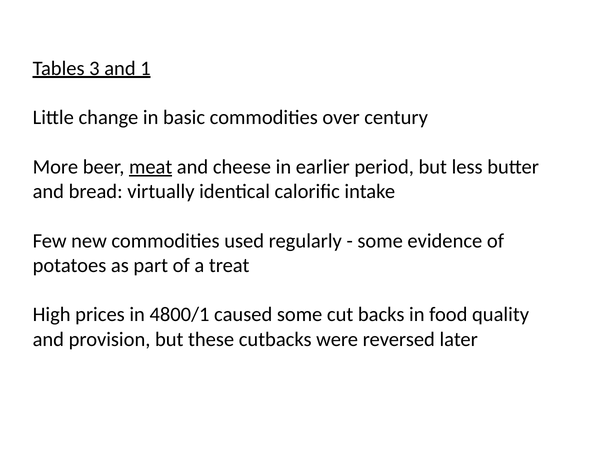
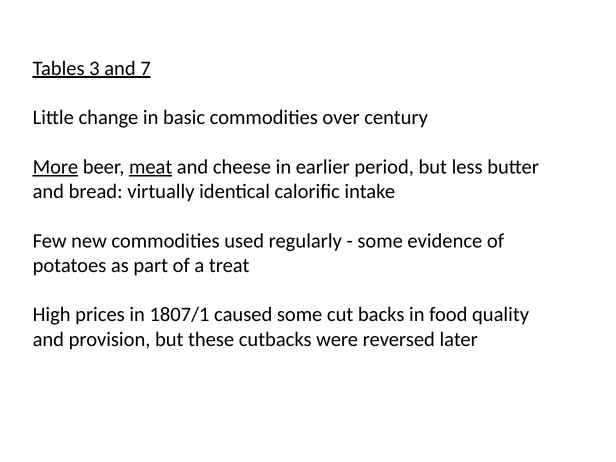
1: 1 -> 7
More underline: none -> present
4800/1: 4800/1 -> 1807/1
